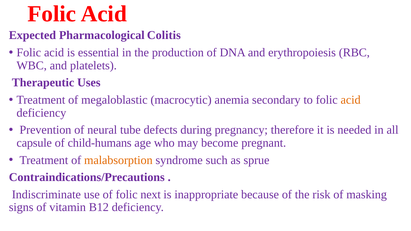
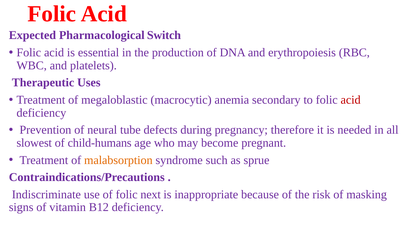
Colitis: Colitis -> Switch
acid at (351, 100) colour: orange -> red
capsule: capsule -> slowest
